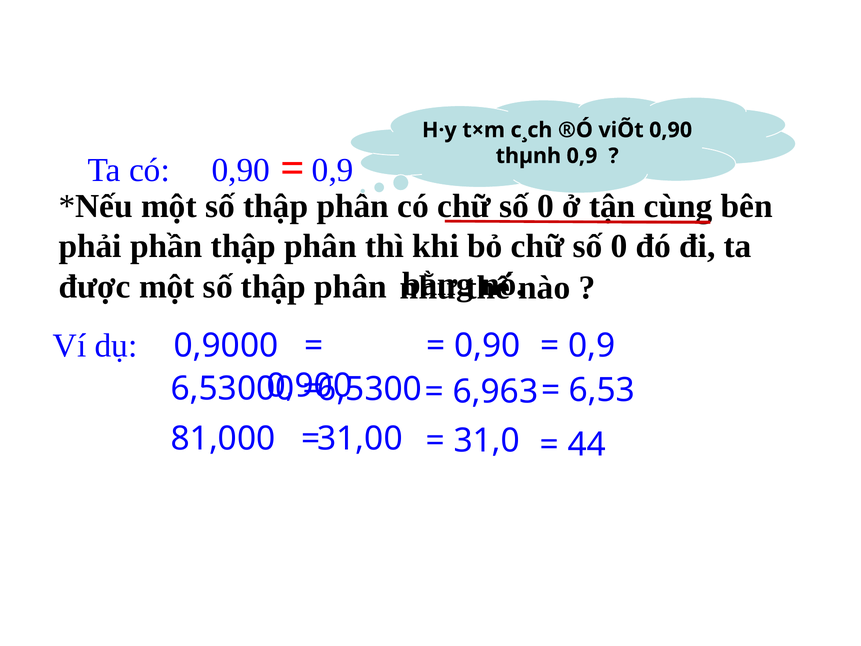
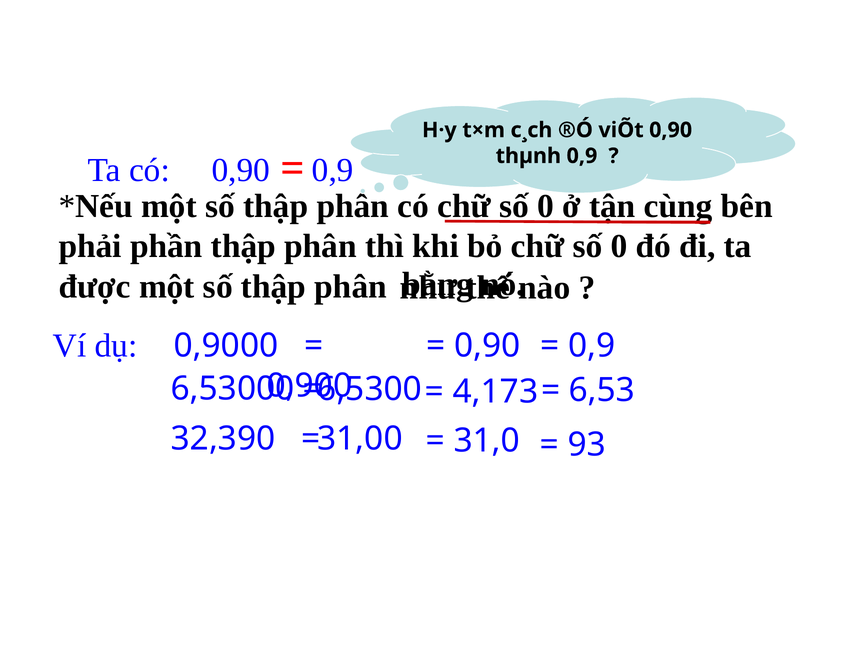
6,963: 6,963 -> 4,173
81,000: 81,000 -> 32,390
44: 44 -> 93
